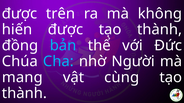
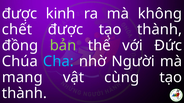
trên: trên -> kinh
hiến: hiến -> chết
bản colour: light blue -> light green
